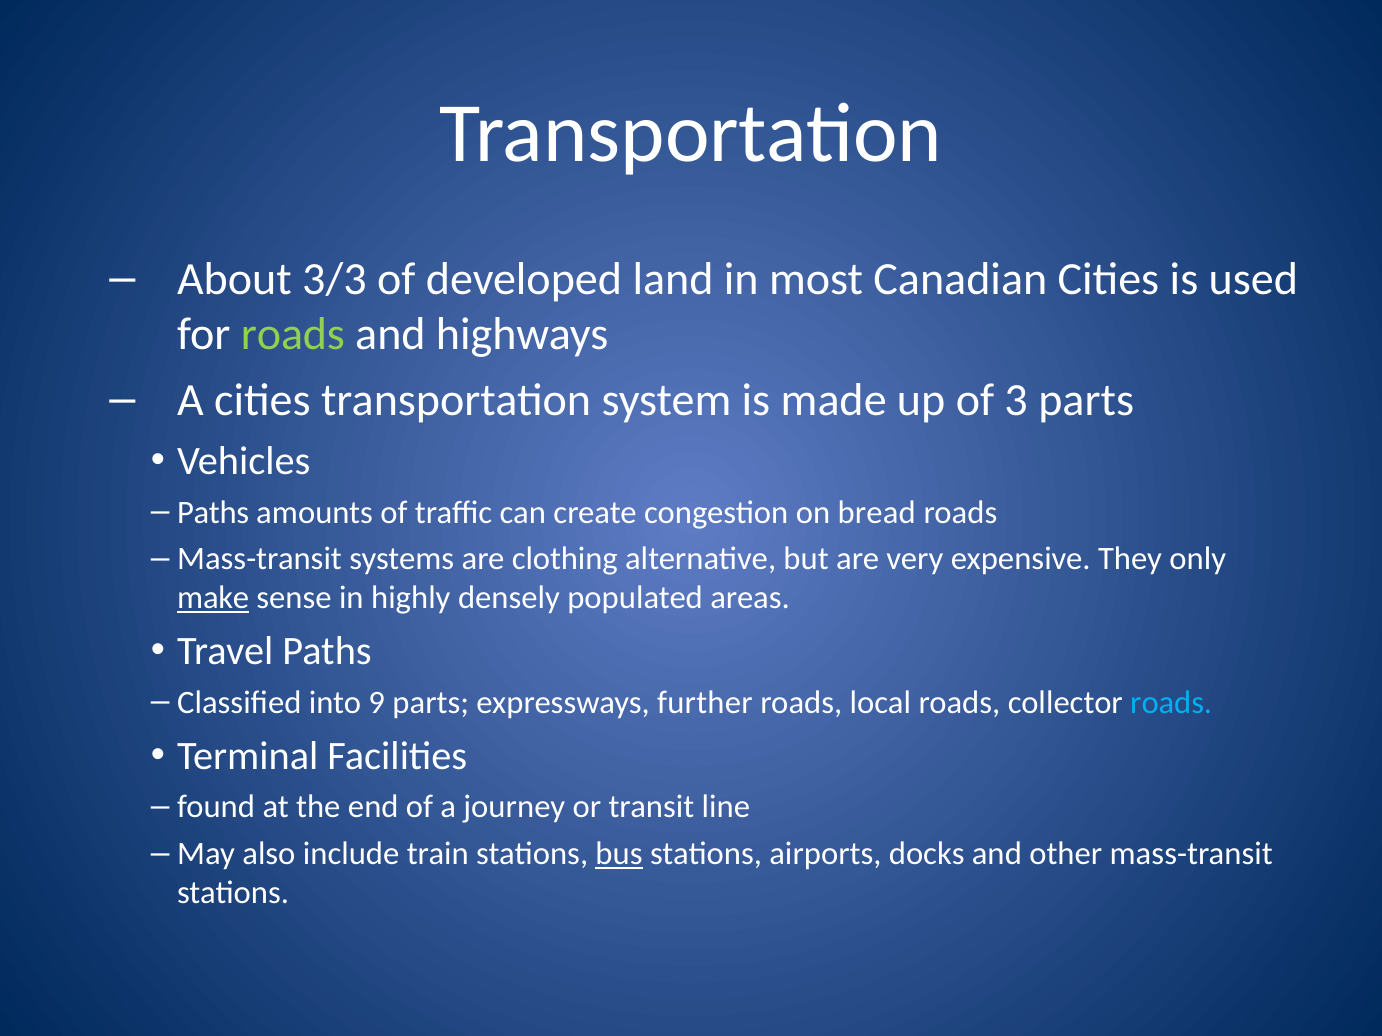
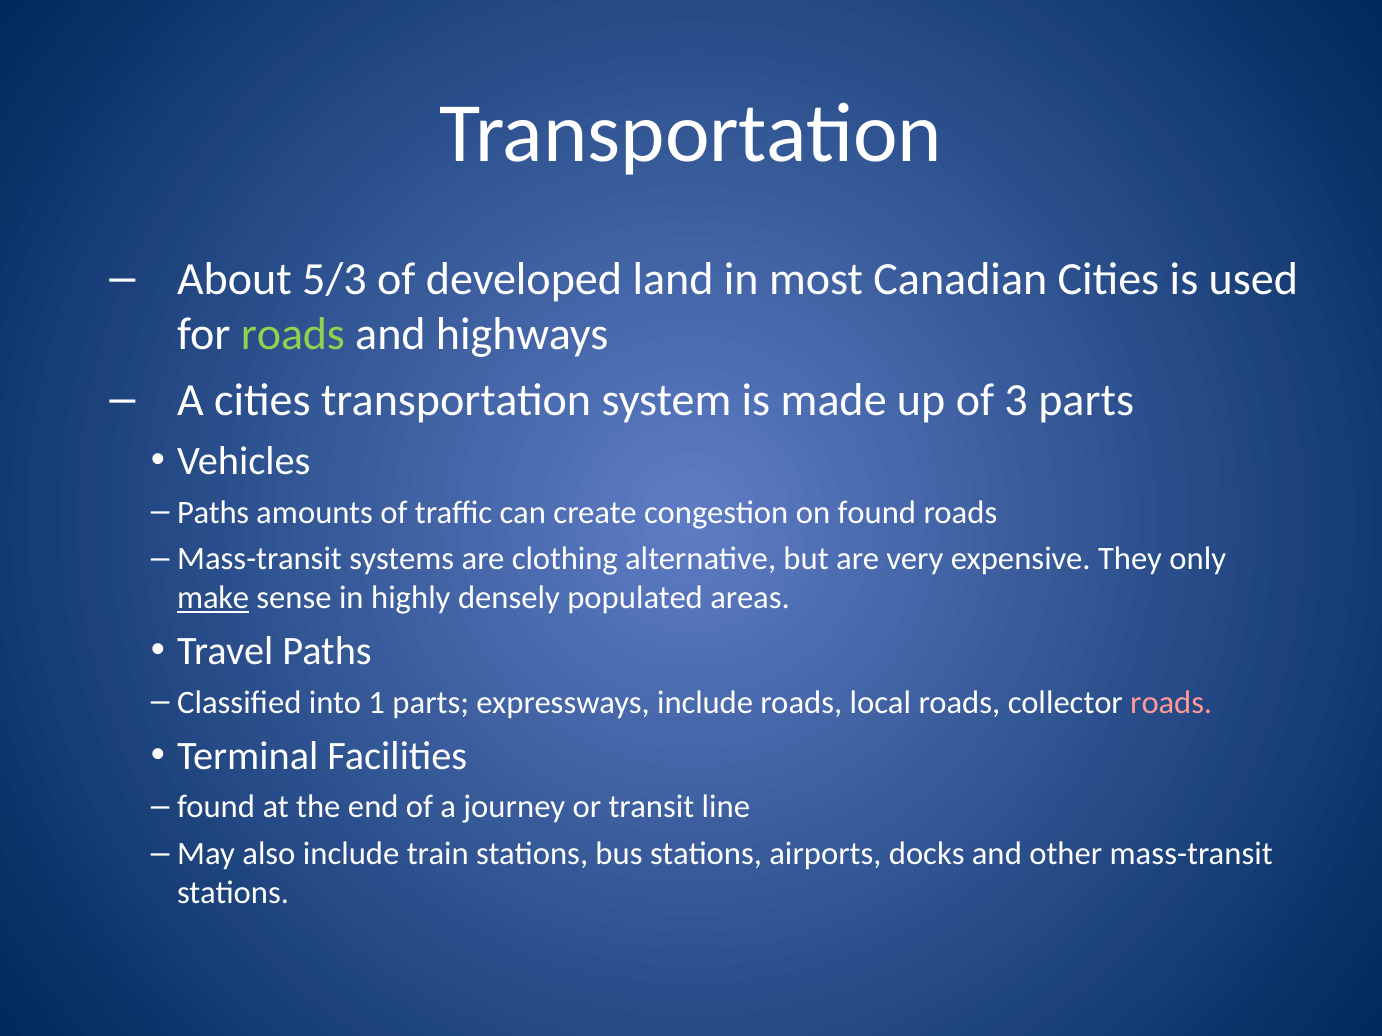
3/3: 3/3 -> 5/3
on bread: bread -> found
9: 9 -> 1
expressways further: further -> include
roads at (1171, 703) colour: light blue -> pink
bus underline: present -> none
